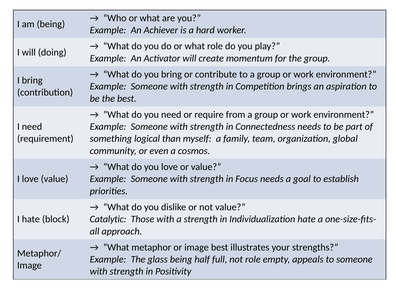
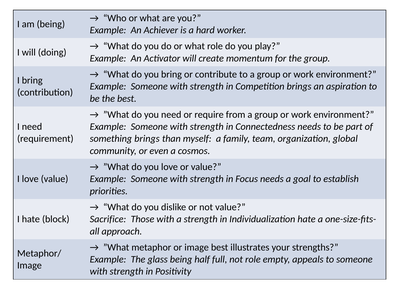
something logical: logical -> brings
Catalytic: Catalytic -> Sacrifice
